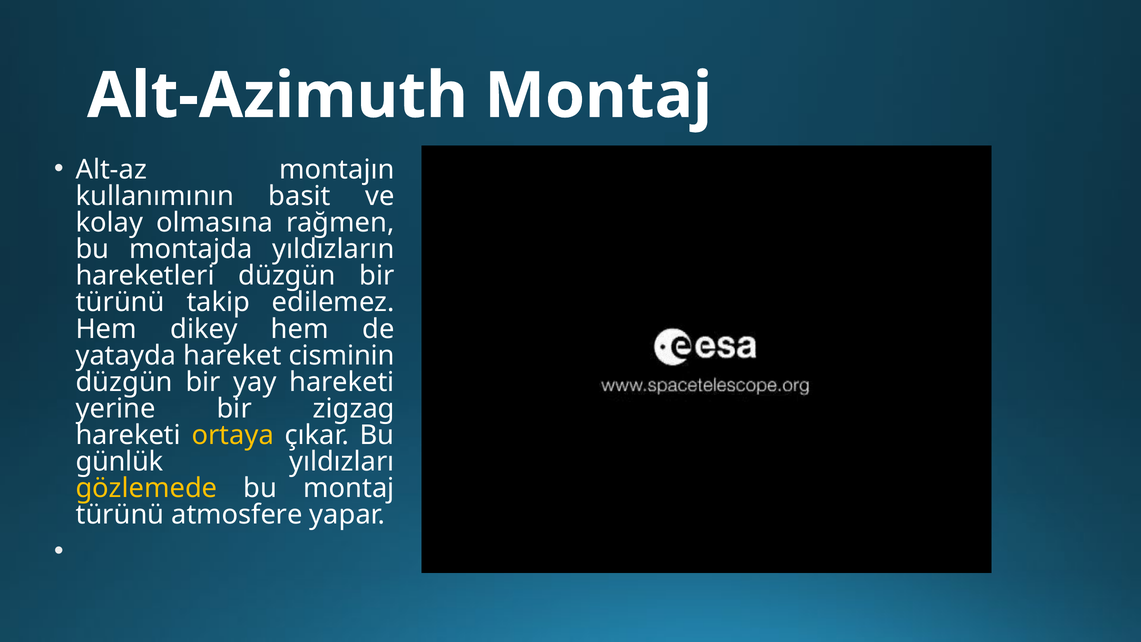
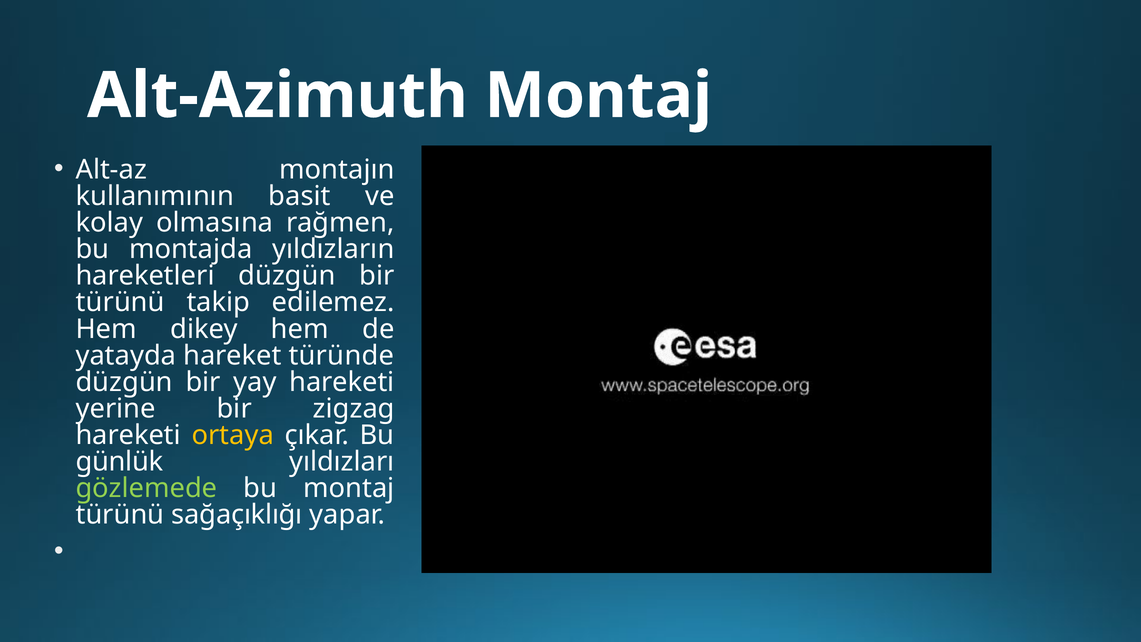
cisminin: cisminin -> türünde
gözlemede colour: yellow -> light green
atmosfere: atmosfere -> sağaçıklığı
